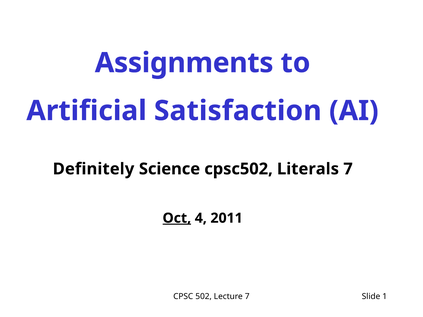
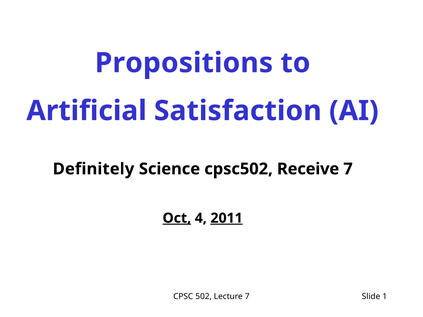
Assignments: Assignments -> Propositions
Literals: Literals -> Receive
2011 underline: none -> present
